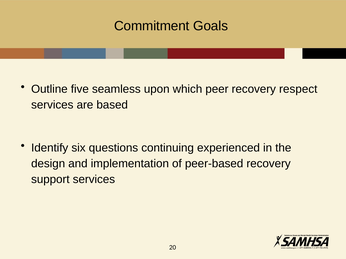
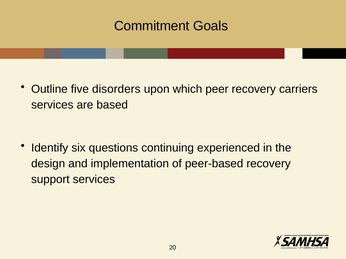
seamless: seamless -> disorders
respect: respect -> carriers
